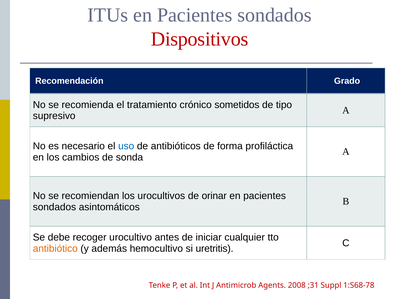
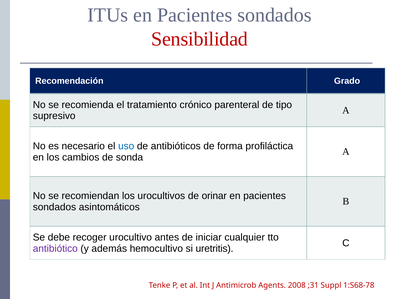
Dispositivos: Dispositivos -> Sensibilidad
sometidos: sometidos -> parenteral
antibiótico colour: orange -> purple
